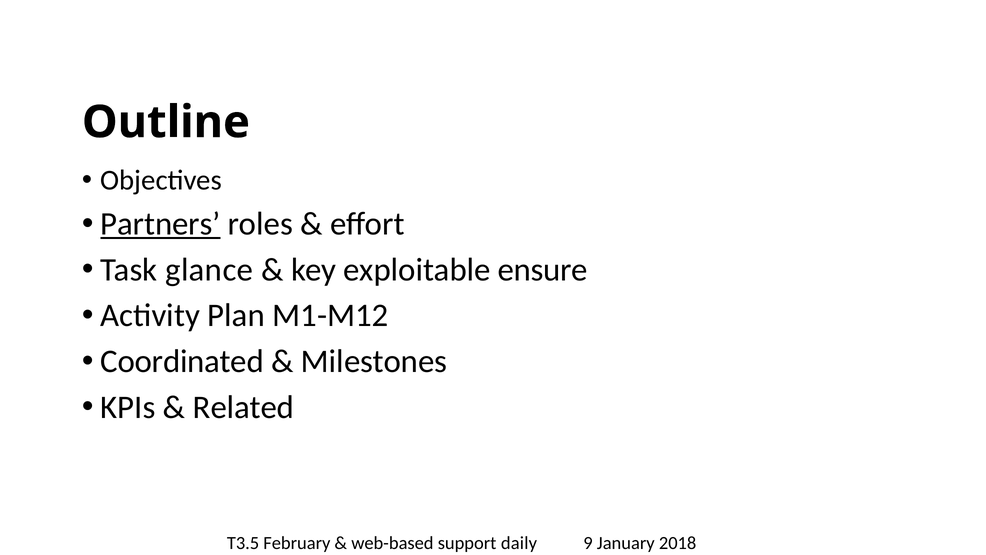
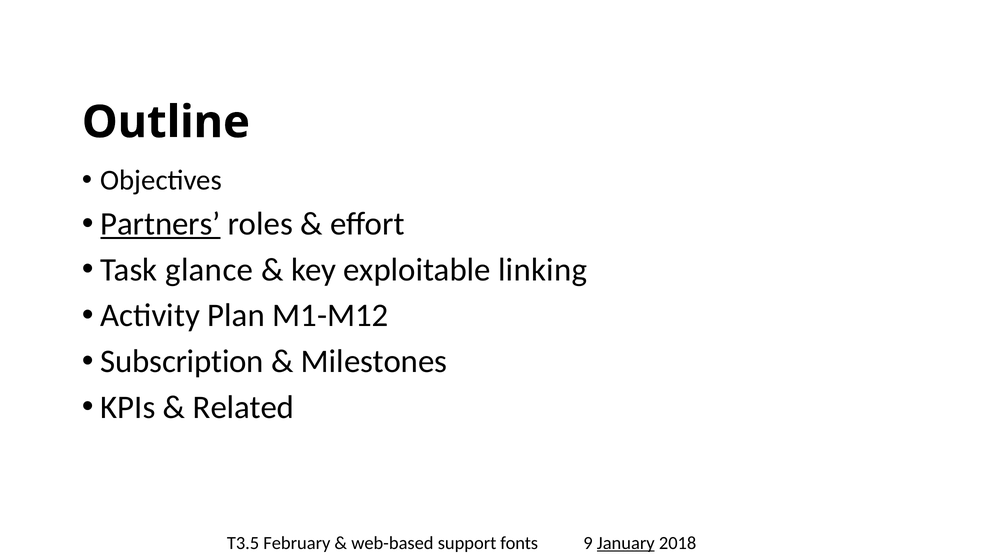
ensure: ensure -> linking
Coordinated: Coordinated -> Subscription
daily: daily -> fonts
January underline: none -> present
